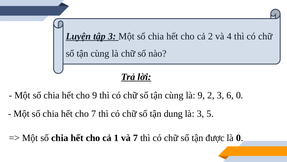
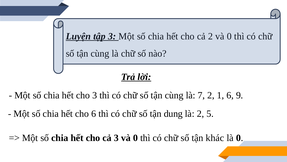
2 và 4: 4 -> 0
cho 9: 9 -> 3
là 9: 9 -> 7
2 3: 3 -> 1
6 0: 0 -> 9
cho 7: 7 -> 6
là 3: 3 -> 2
cả 1: 1 -> 3
7 at (135, 137): 7 -> 0
được: được -> khác
